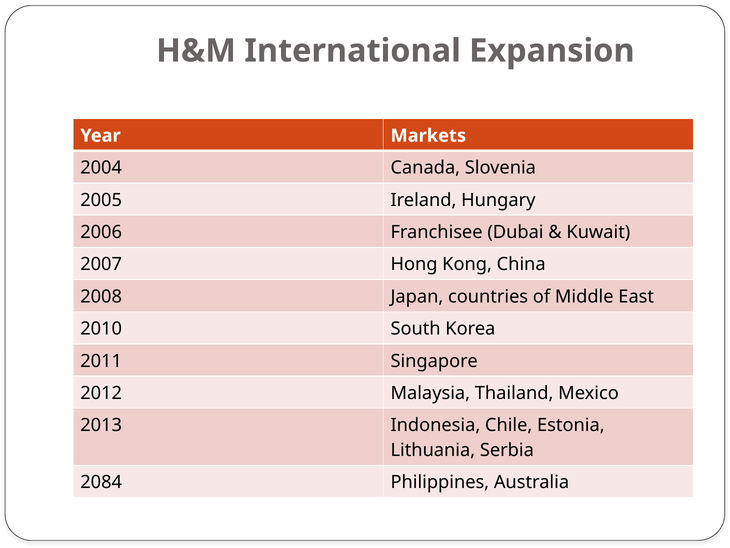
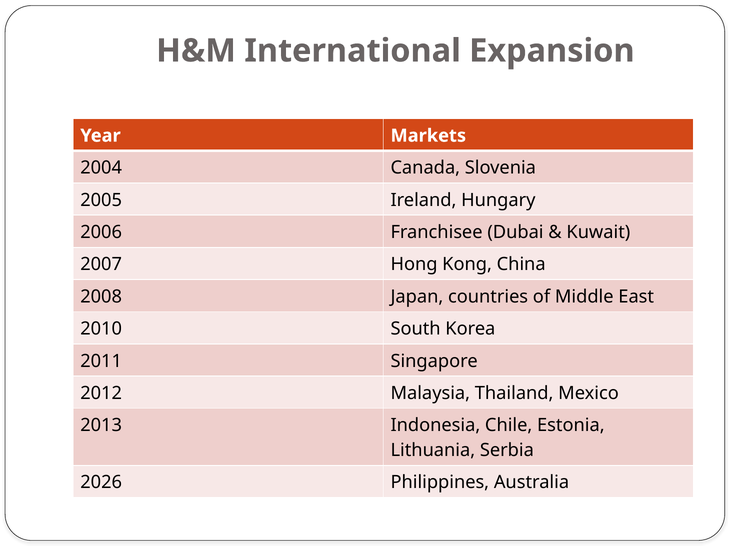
2084: 2084 -> 2026
